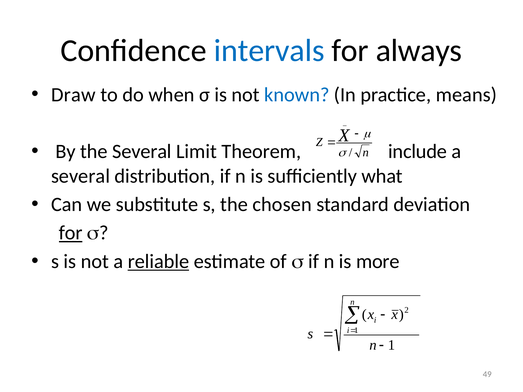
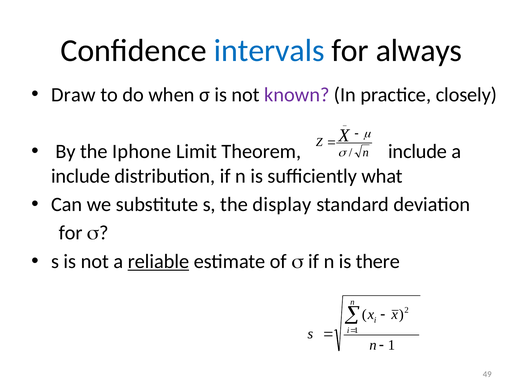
known colour: blue -> purple
means: means -> closely
the Several: Several -> Iphone
several at (81, 176): several -> include
chosen: chosen -> display
for at (71, 233) underline: present -> none
more: more -> there
